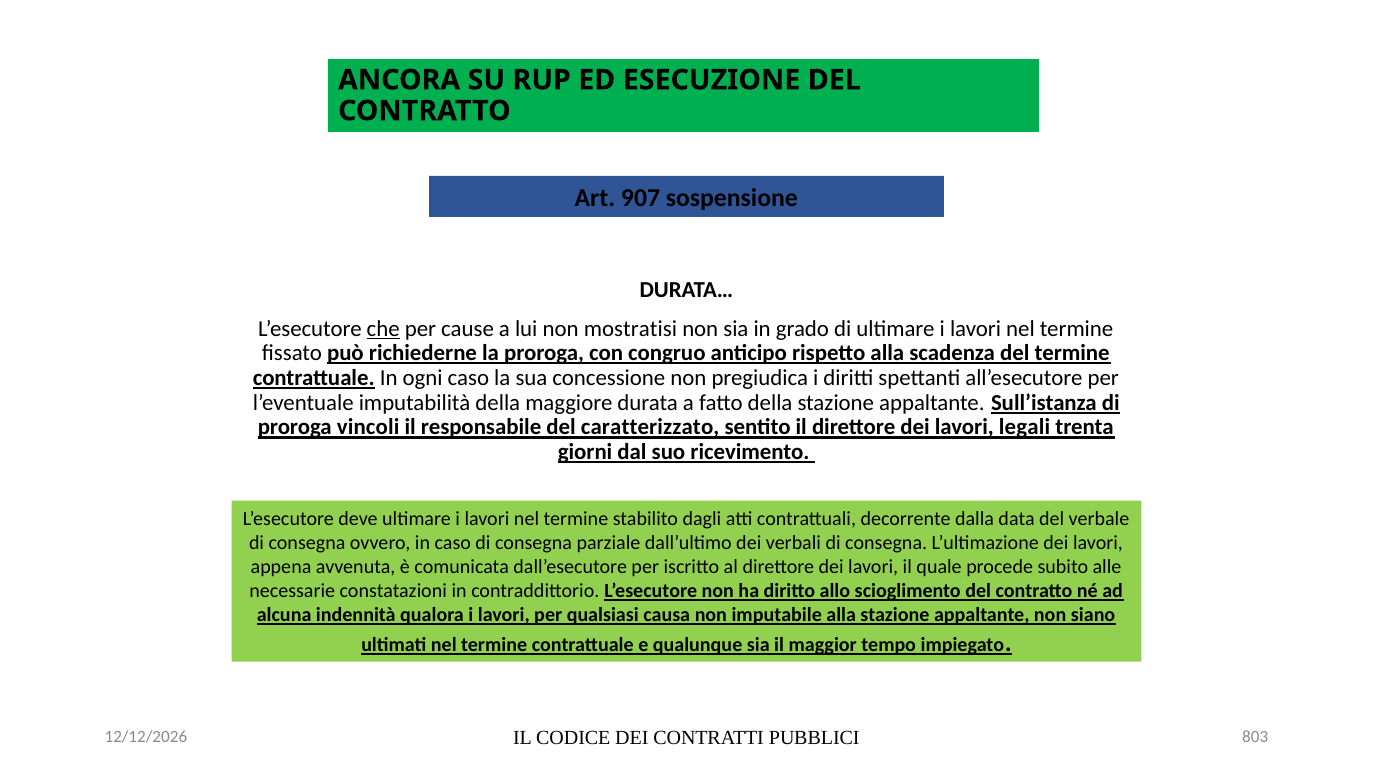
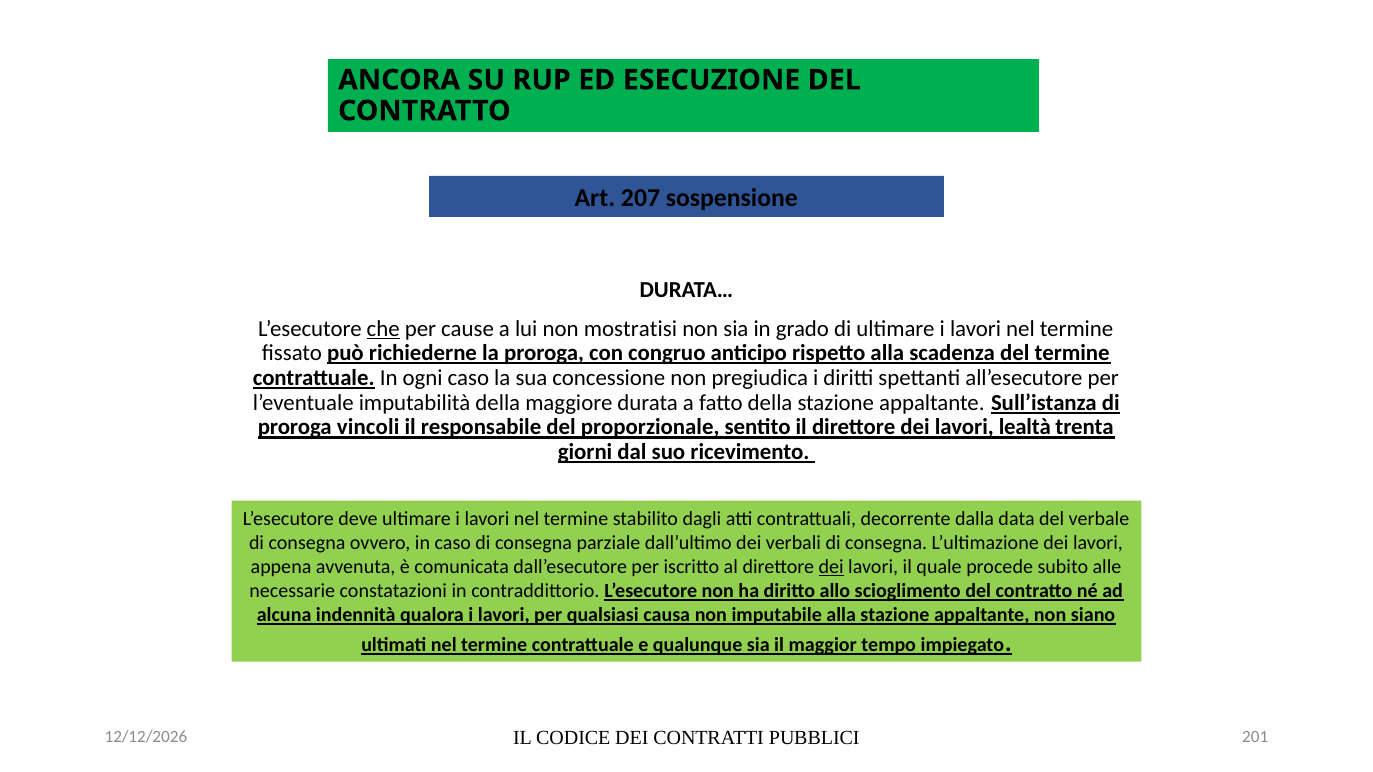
907: 907 -> 207
caratterizzato: caratterizzato -> proporzionale
legali: legali -> lealtà
dei at (831, 567) underline: none -> present
803: 803 -> 201
